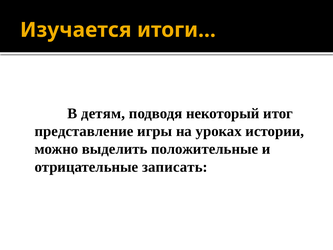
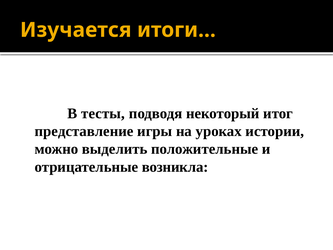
детям: детям -> тесты
записать: записать -> возникла
